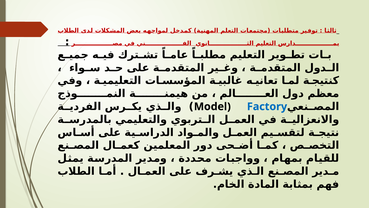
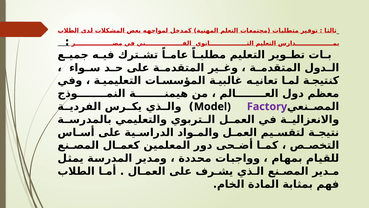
Factory colour: blue -> purple
